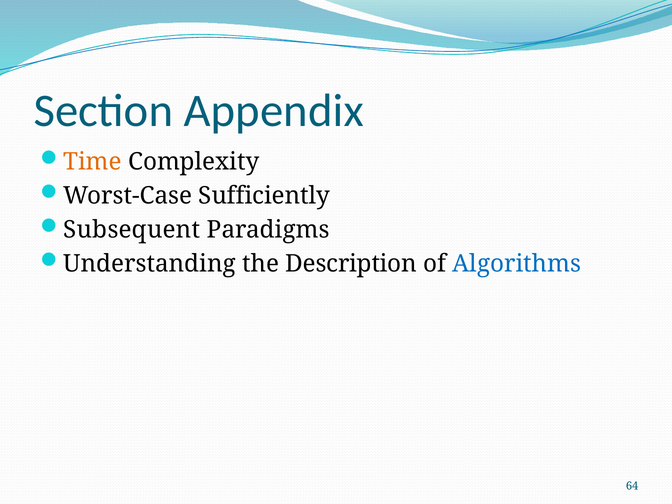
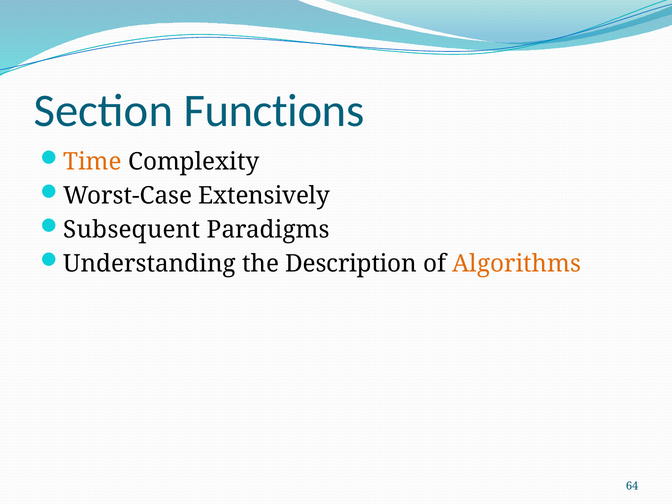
Appendix: Appendix -> Functions
Sufficiently: Sufficiently -> Extensively
Algorithms colour: blue -> orange
